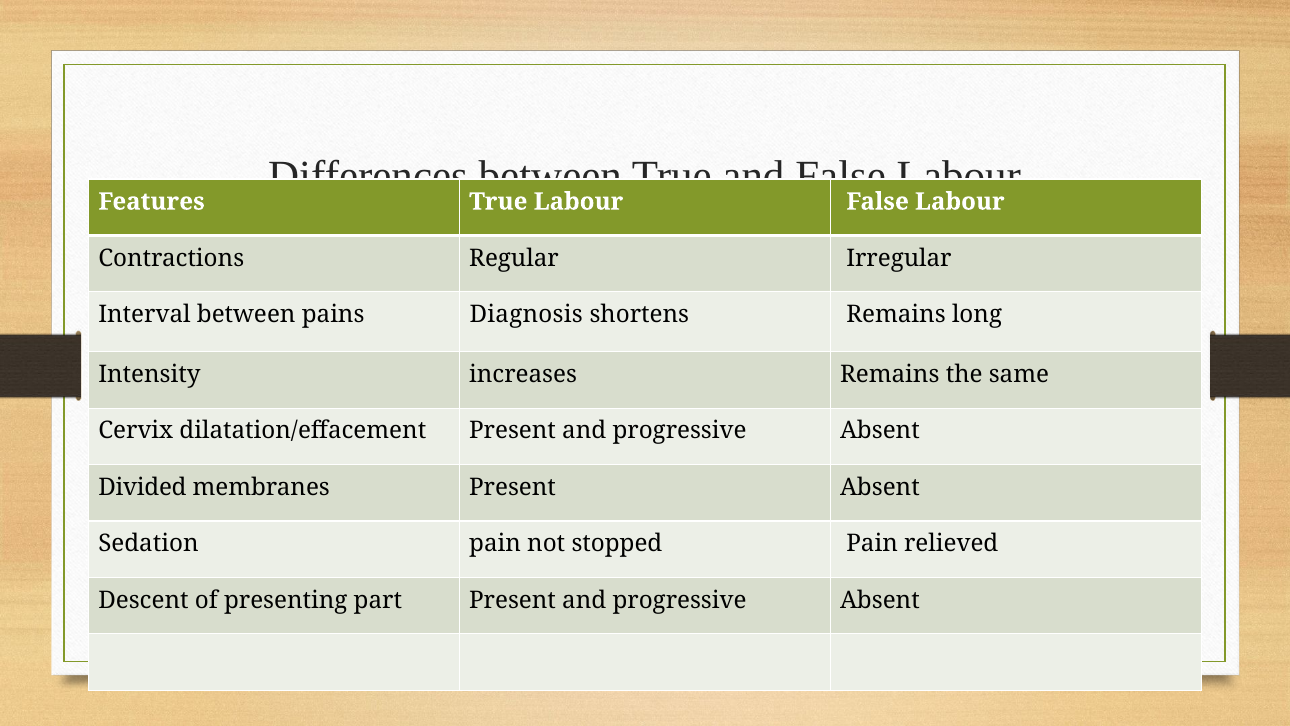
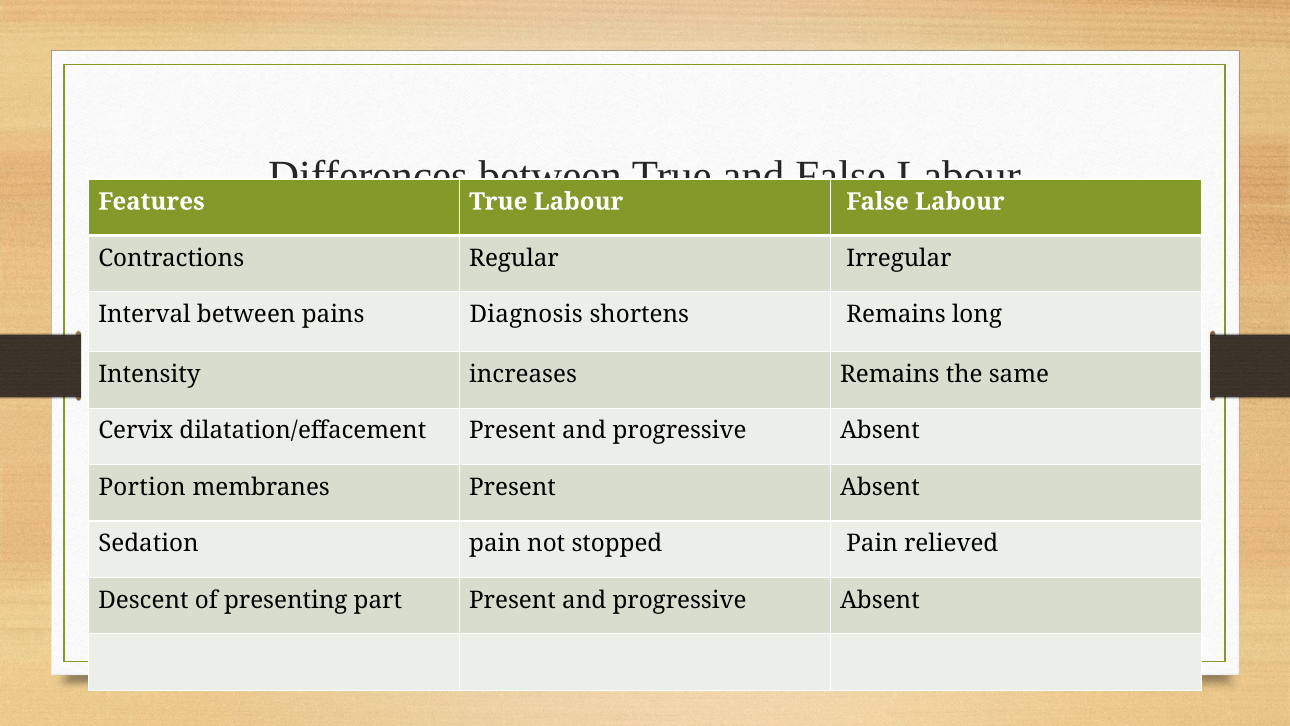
Divided: Divided -> Portion
